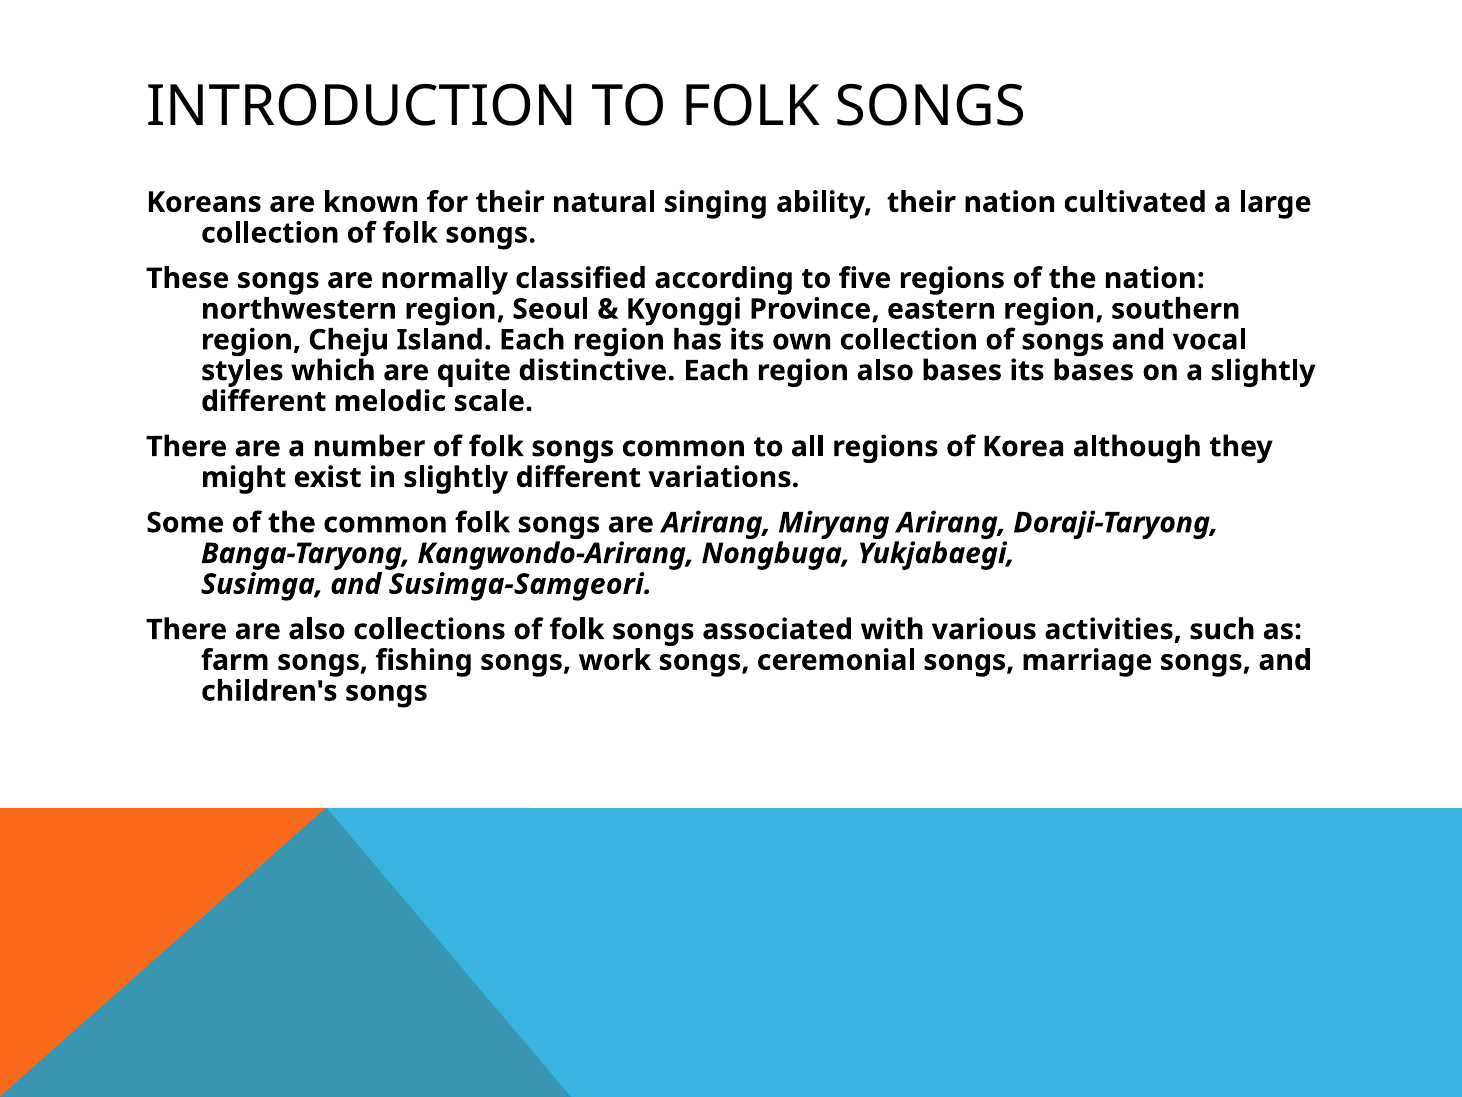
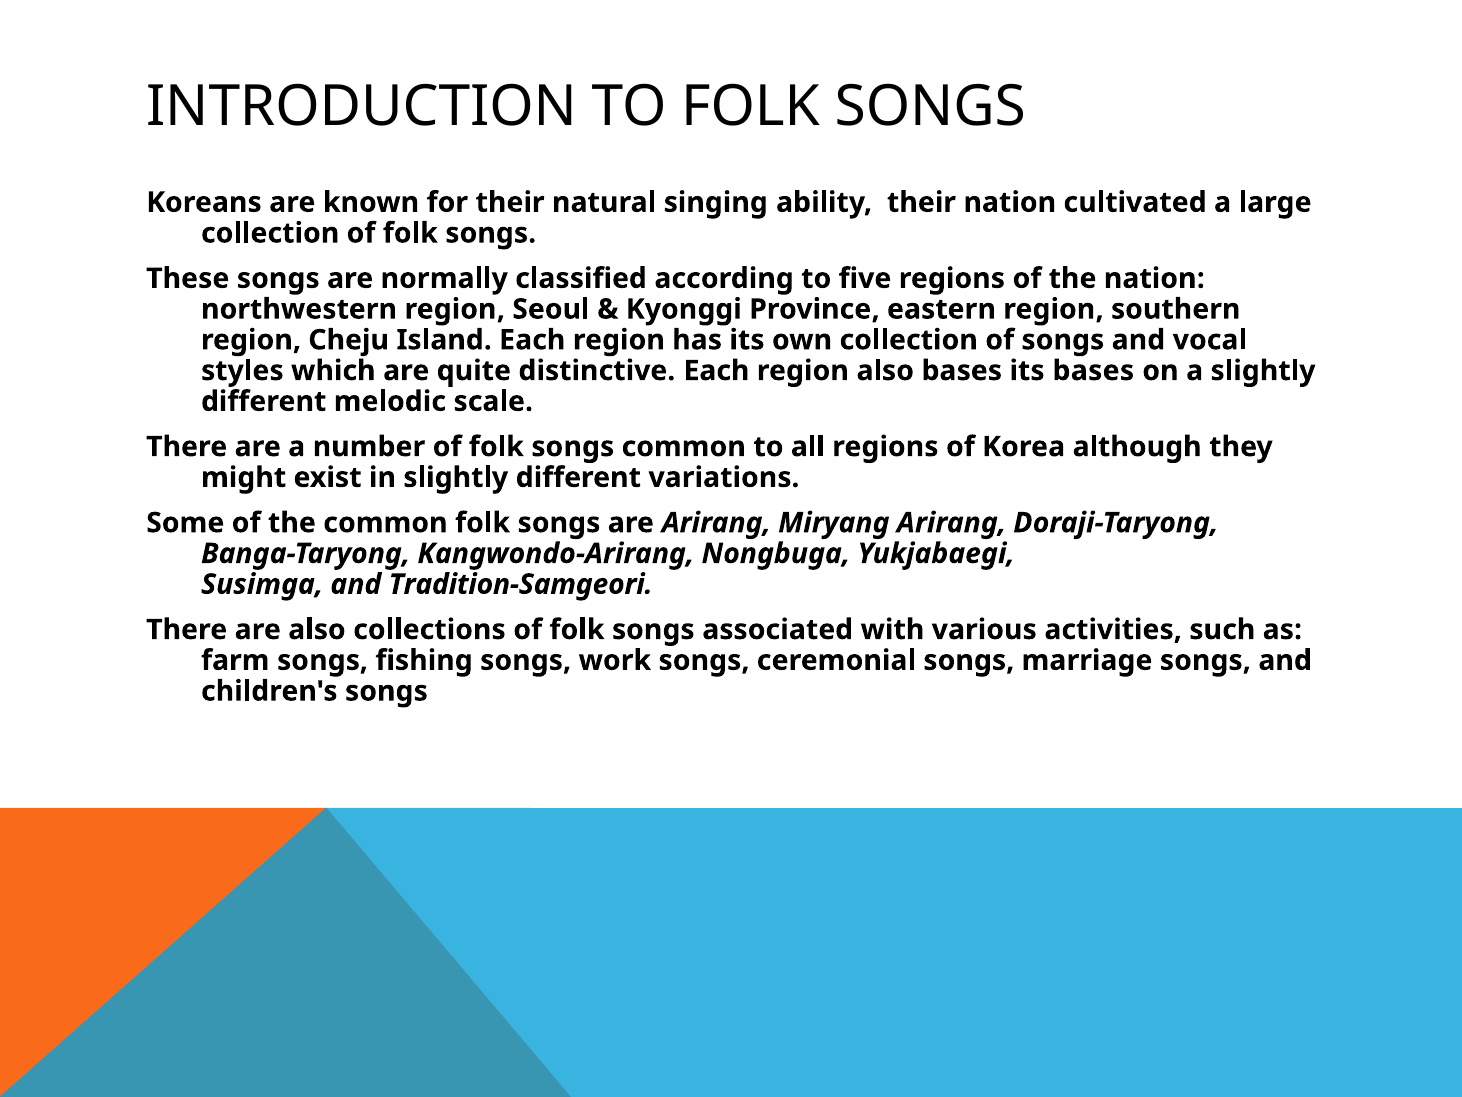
Susimga-Samgeori: Susimga-Samgeori -> Tradition-Samgeori
